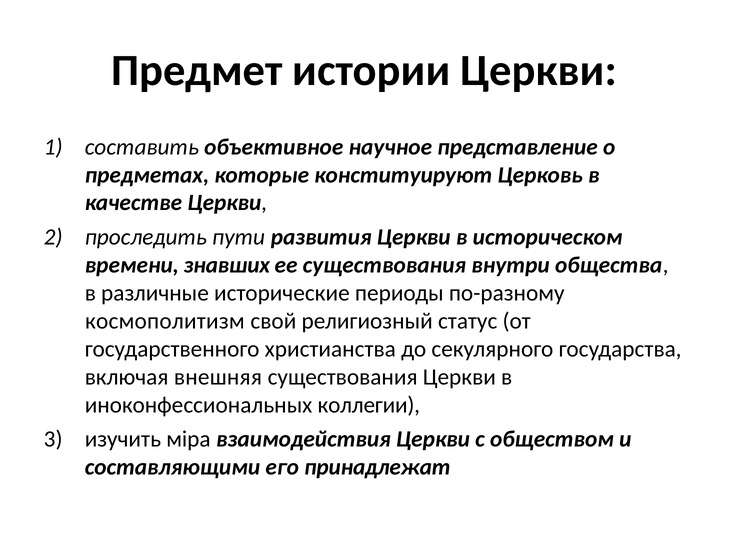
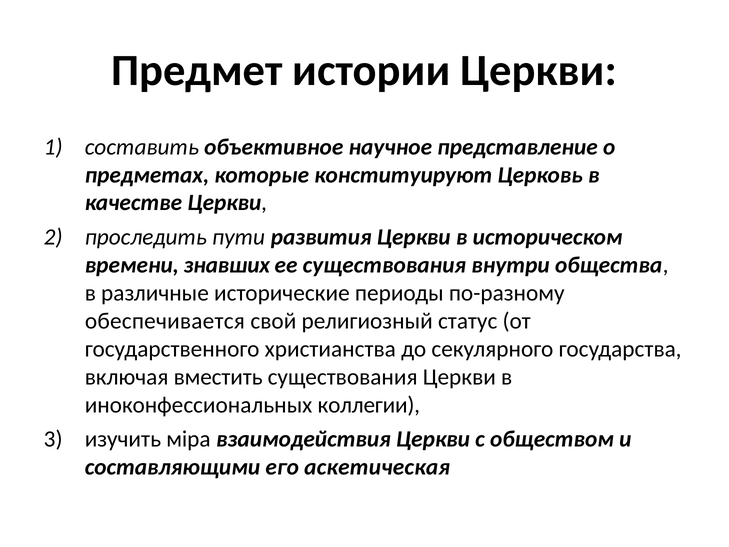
космополитизм: космополитизм -> обеспечивается
внешняя: внешняя -> вместить
принадлежат: принадлежат -> аскетическая
